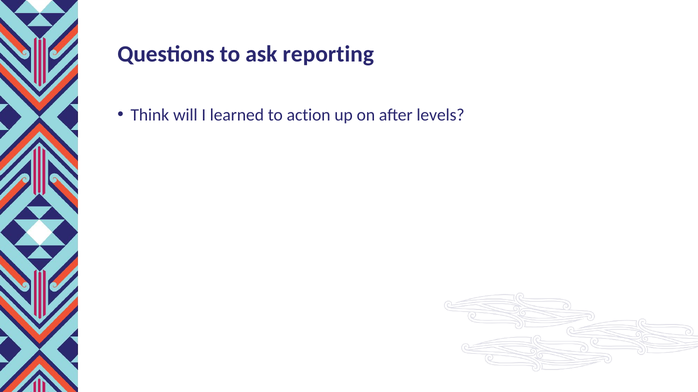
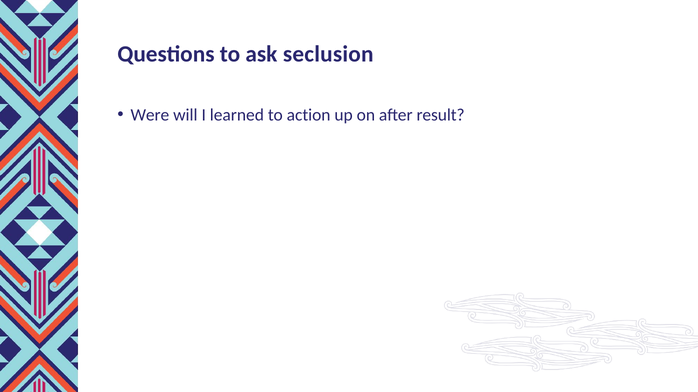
reporting: reporting -> seclusion
Think: Think -> Were
levels: levels -> result
